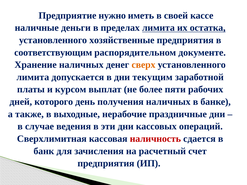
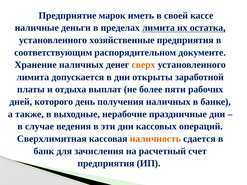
нужно: нужно -> марок
текущим: текущим -> открыты
курсом: курсом -> отдыха
наличность colour: red -> orange
